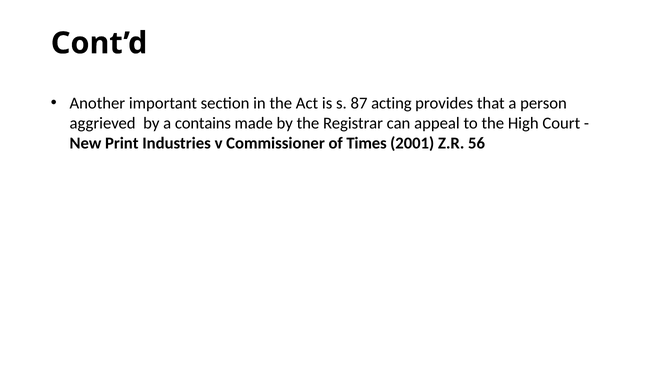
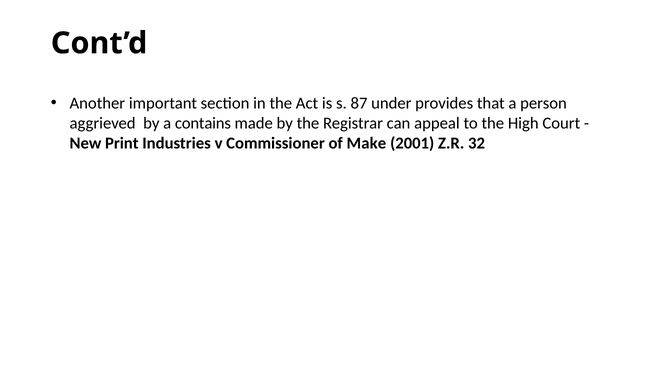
acting: acting -> under
Times: Times -> Make
56: 56 -> 32
